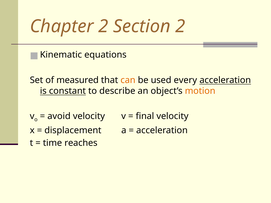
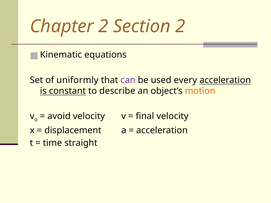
measured: measured -> uniformly
can colour: orange -> purple
reaches: reaches -> straight
